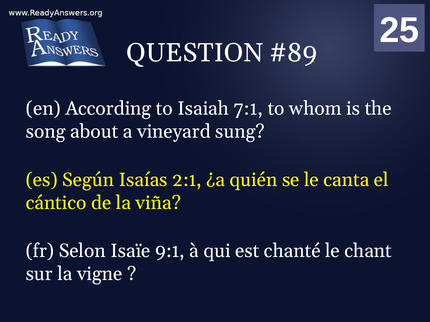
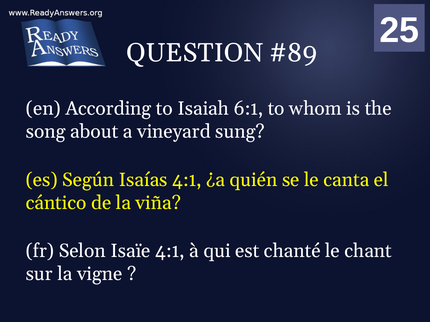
7:1: 7:1 -> 6:1
Isaías 2:1: 2:1 -> 4:1
Isaïe 9:1: 9:1 -> 4:1
